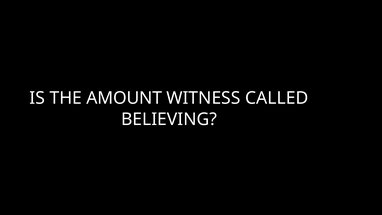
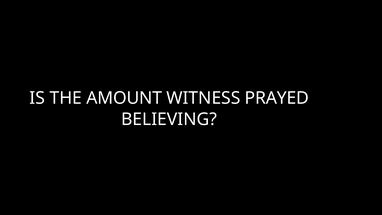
CALLED: CALLED -> PRAYED
